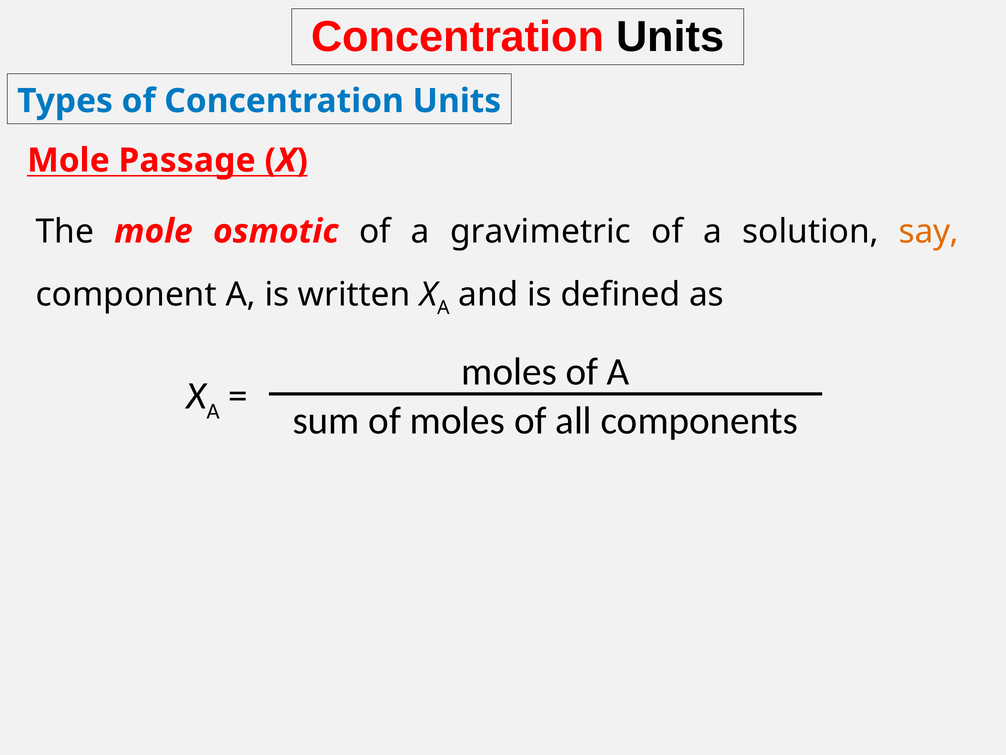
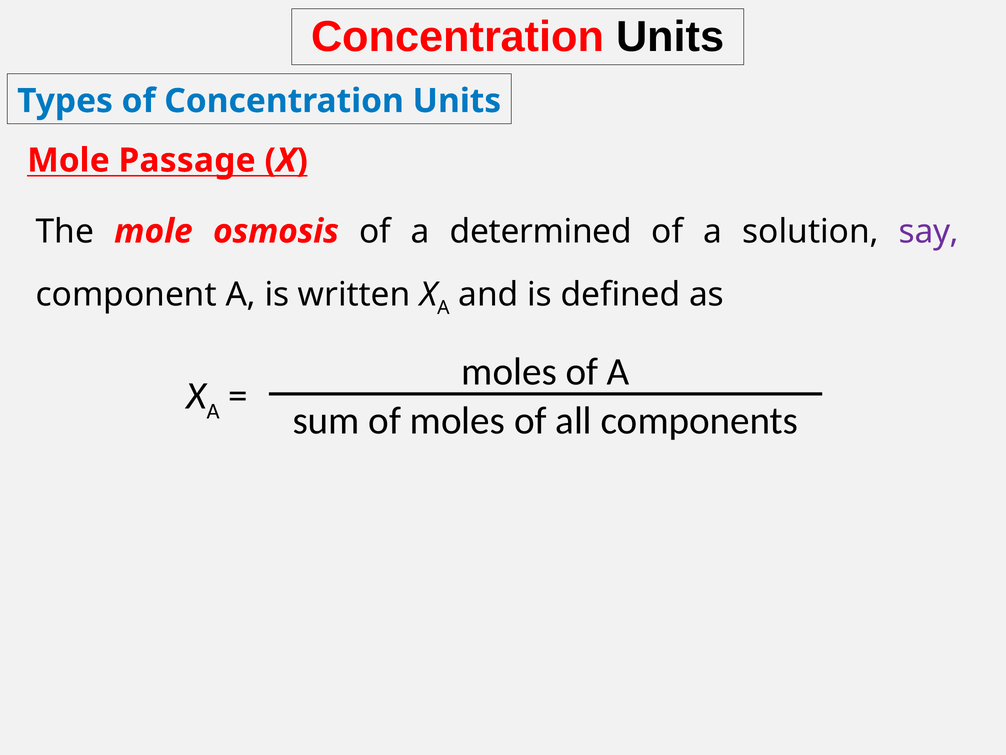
osmotic: osmotic -> osmosis
gravimetric: gravimetric -> determined
say colour: orange -> purple
